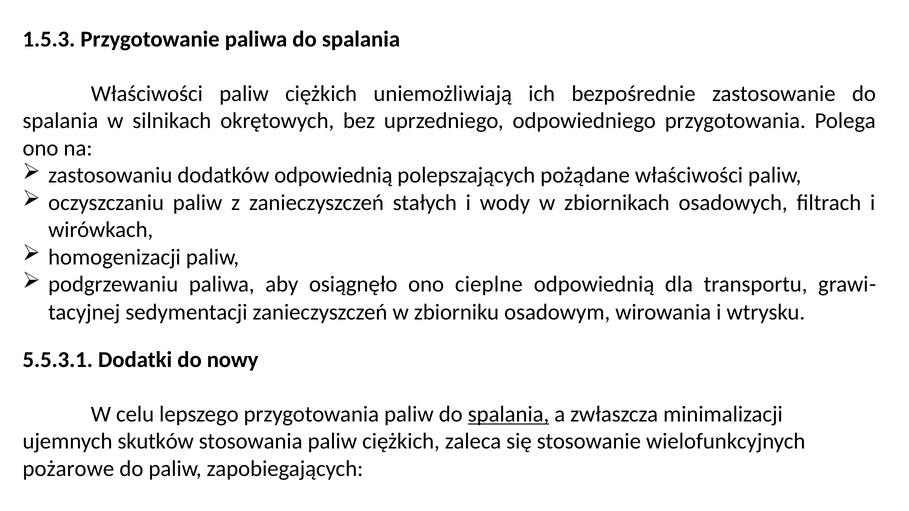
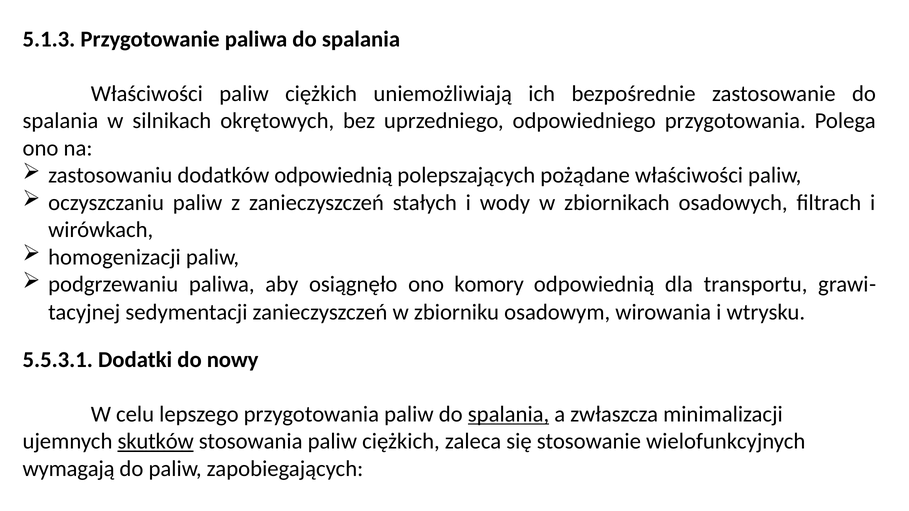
1.5.3: 1.5.3 -> 5.1.3
cieplne: cieplne -> komory
skutków underline: none -> present
pożarowe: pożarowe -> wymagają
